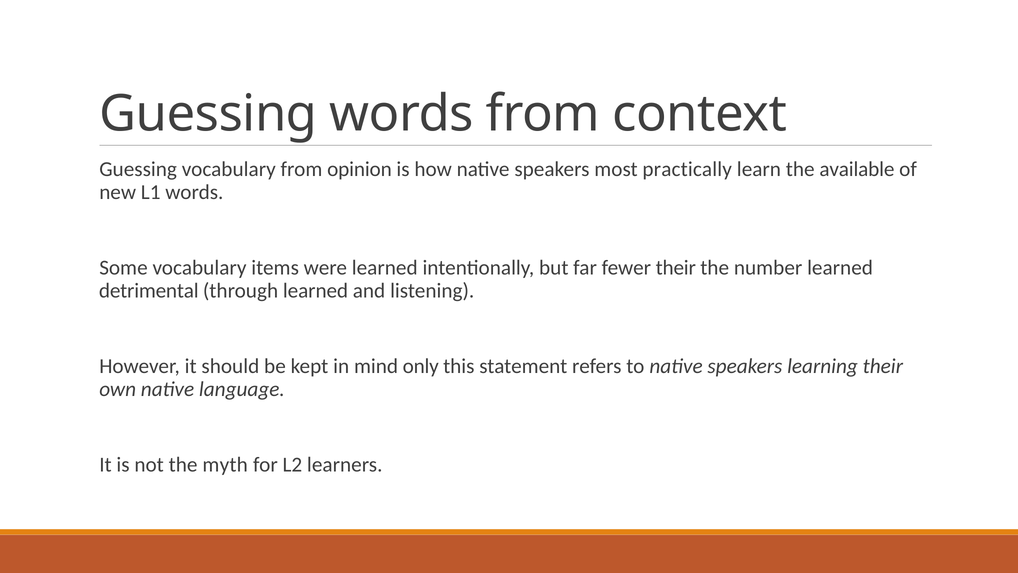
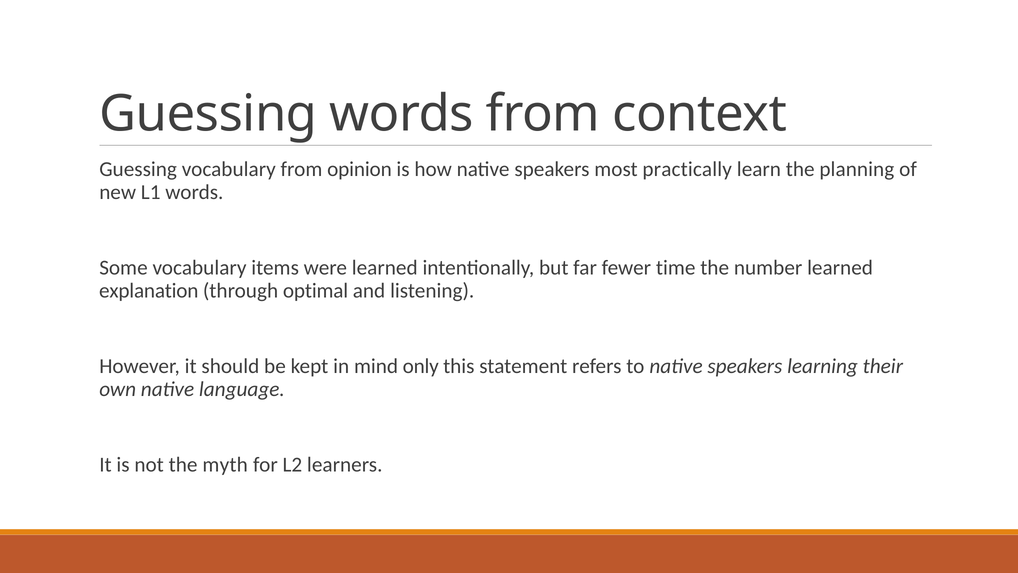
available: available -> planning
fewer their: their -> time
detrimental: detrimental -> explanation
through learned: learned -> optimal
